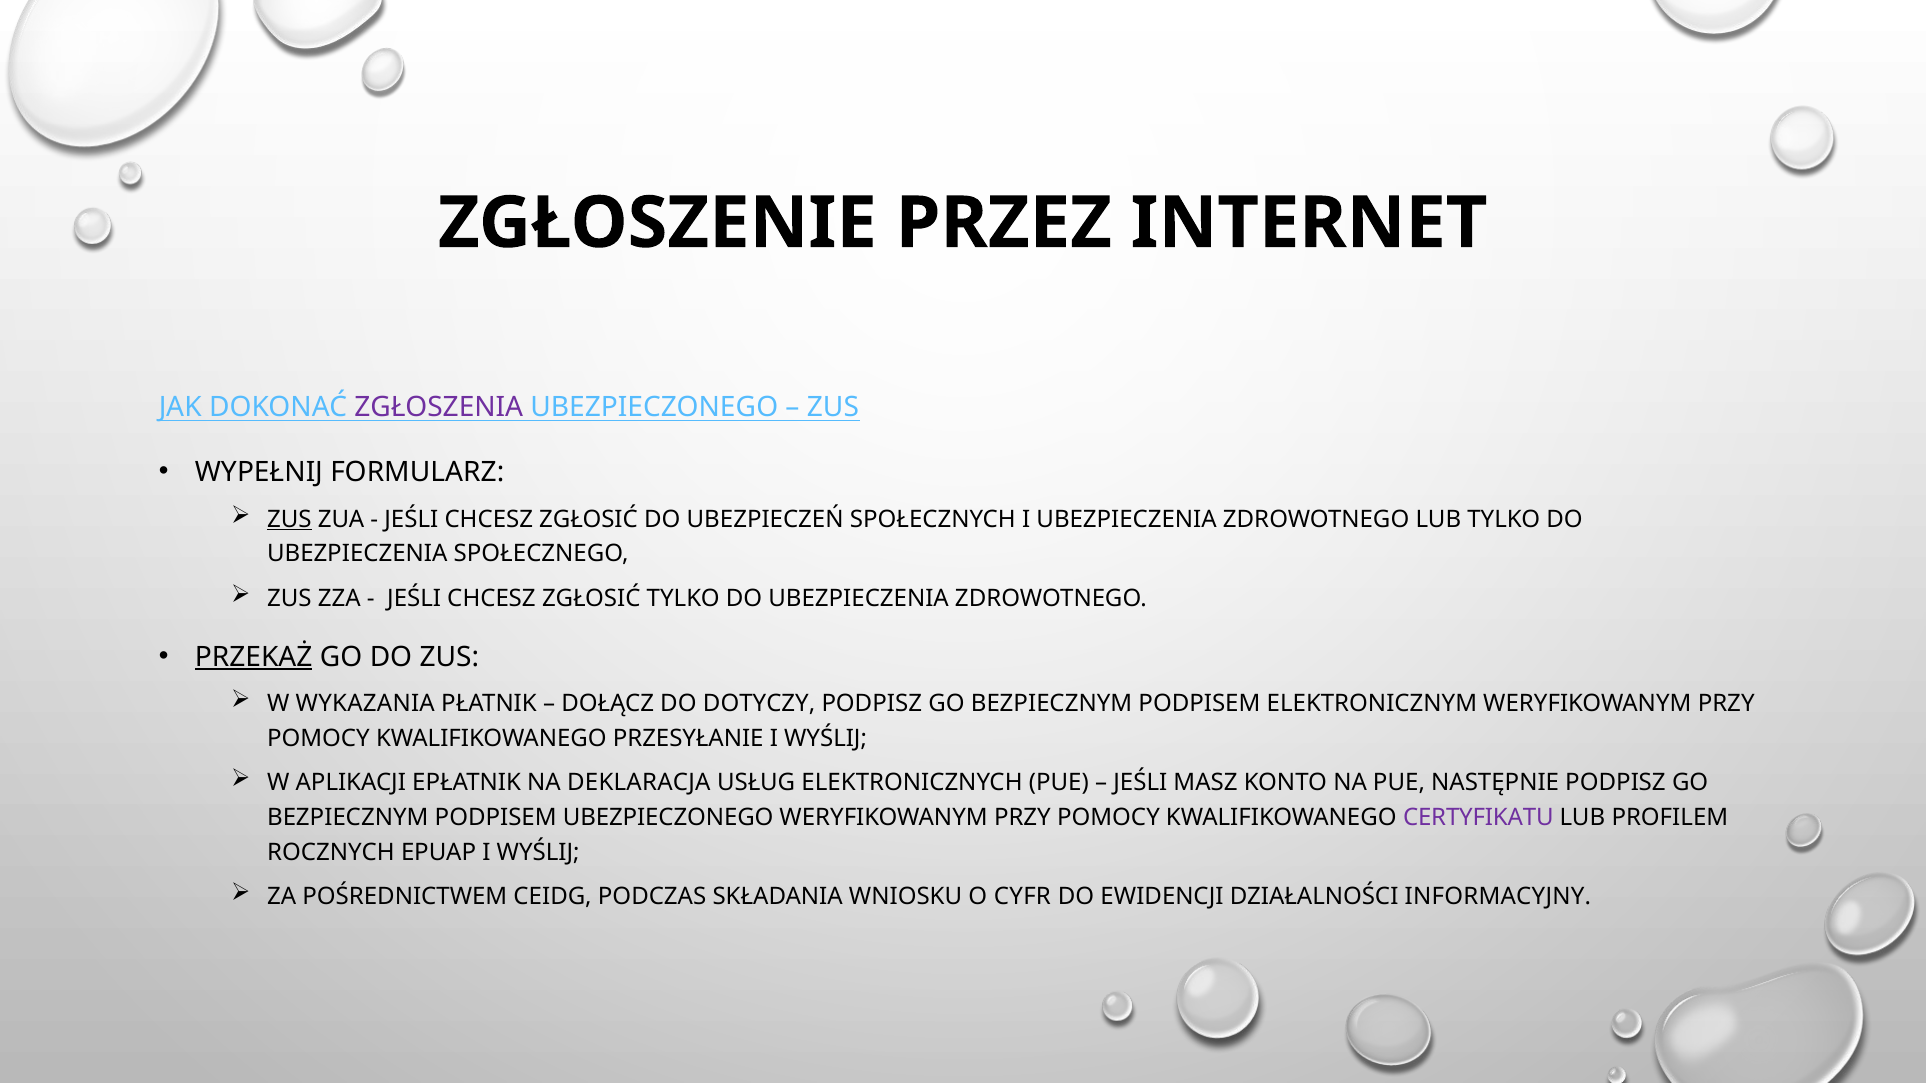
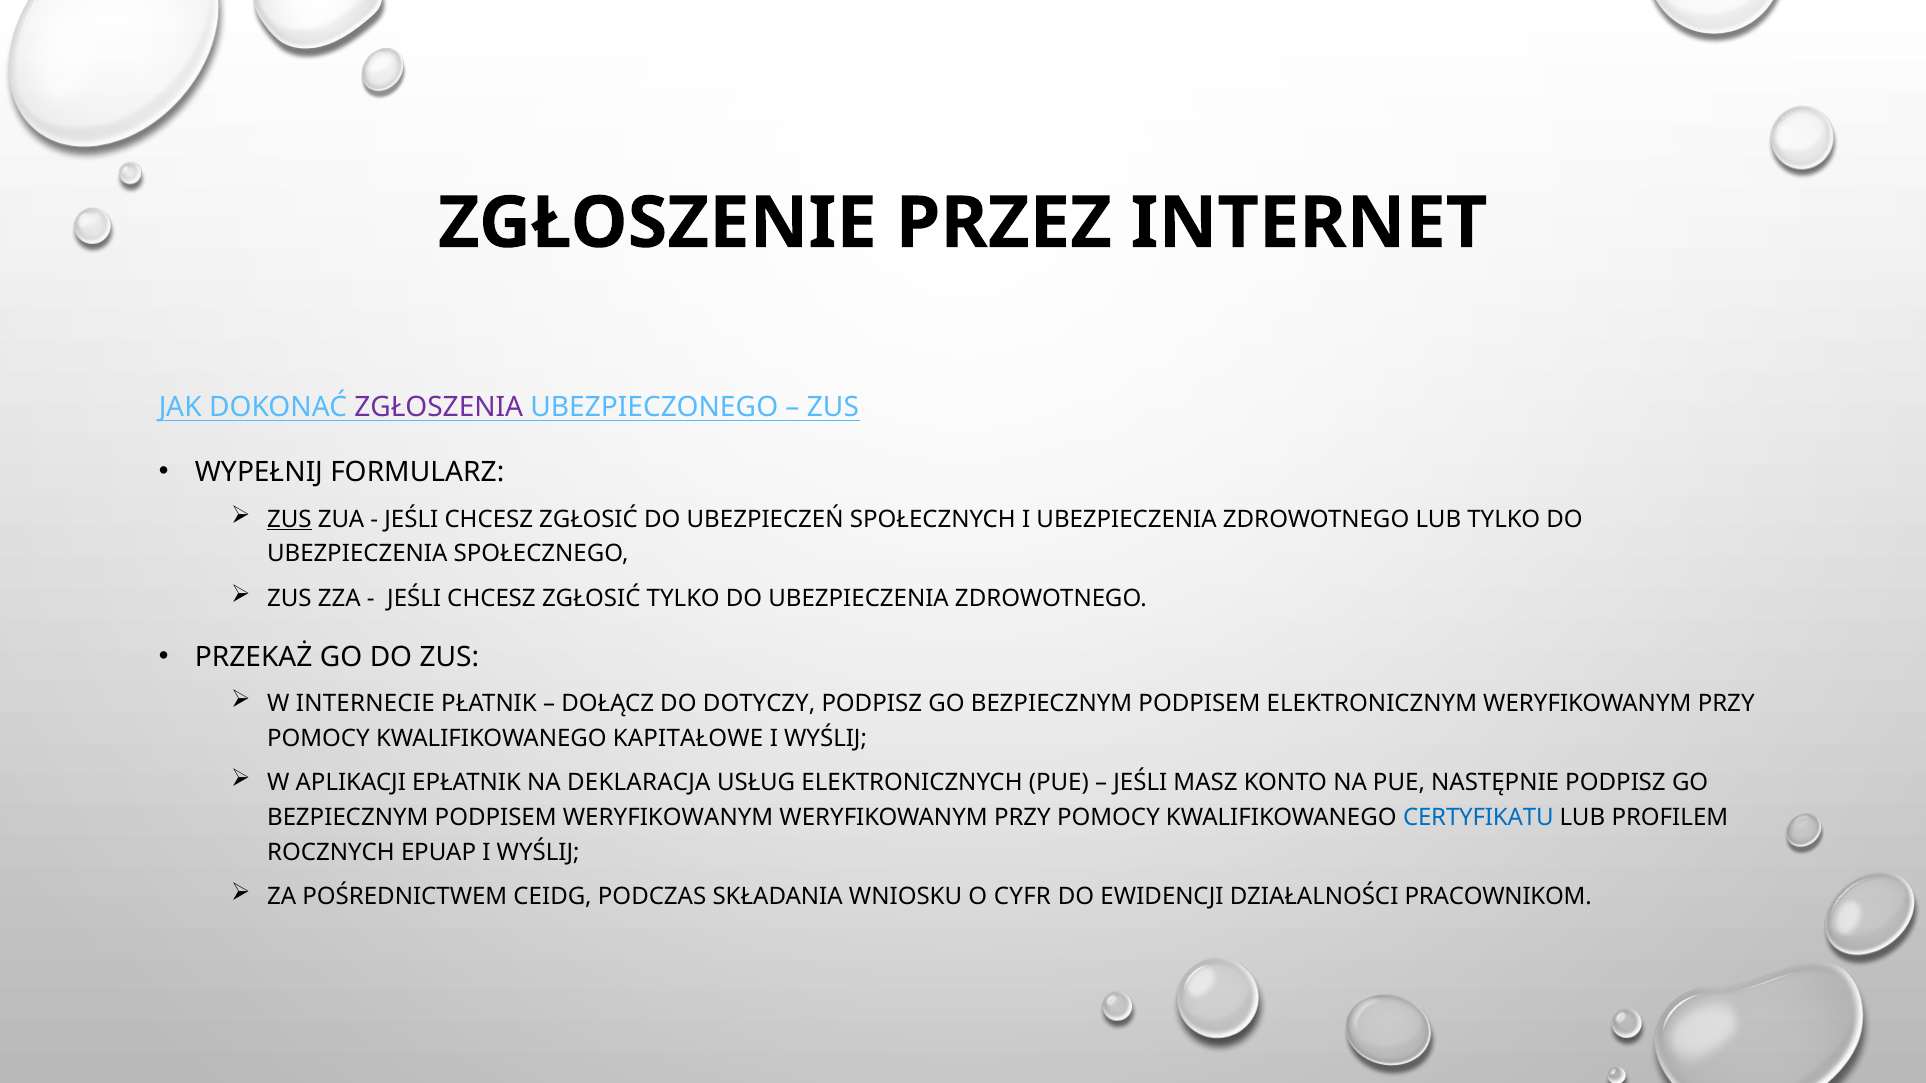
PRZEKAŻ underline: present -> none
WYKAZANIA: WYKAZANIA -> INTERNECIE
PRZESYŁANIE: PRZESYŁANIE -> KAPITAŁOWE
PODPISEM UBEZPIECZONEGO: UBEZPIECZONEGO -> WERYFIKOWANYM
CERTYFIKATU colour: purple -> blue
INFORMACYJNY: INFORMACYJNY -> PRACOWNIKOM
